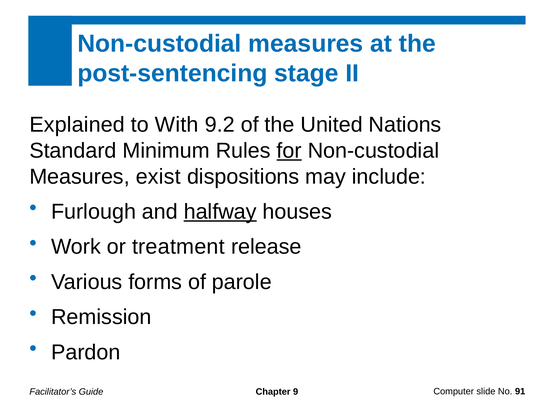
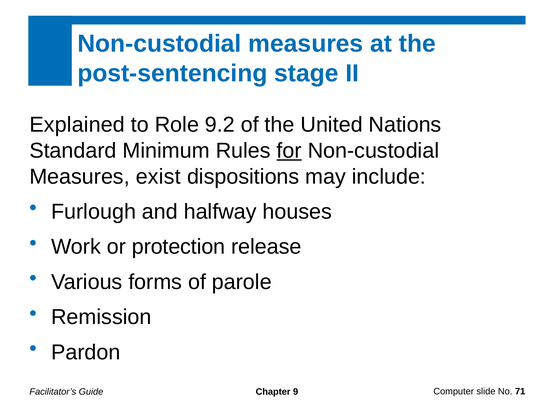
With: With -> Role
halfway underline: present -> none
treatment: treatment -> protection
91: 91 -> 71
